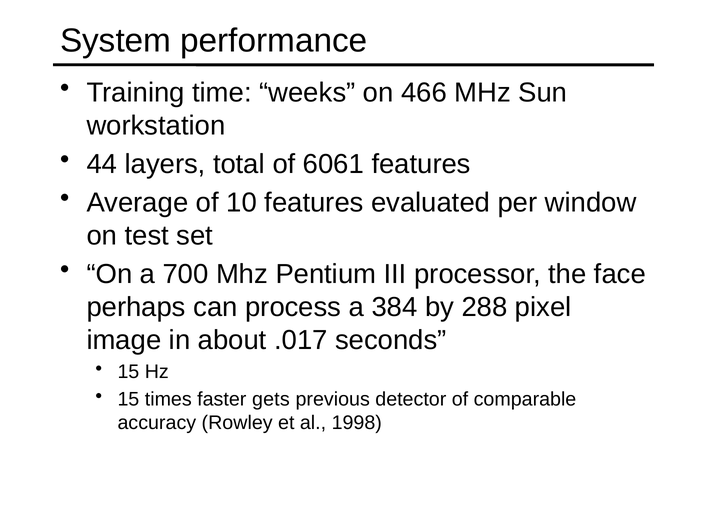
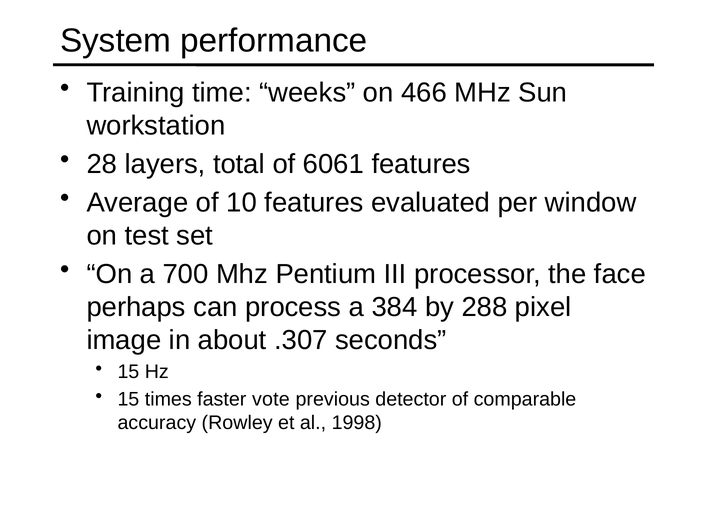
44: 44 -> 28
.017: .017 -> .307
gets: gets -> vote
